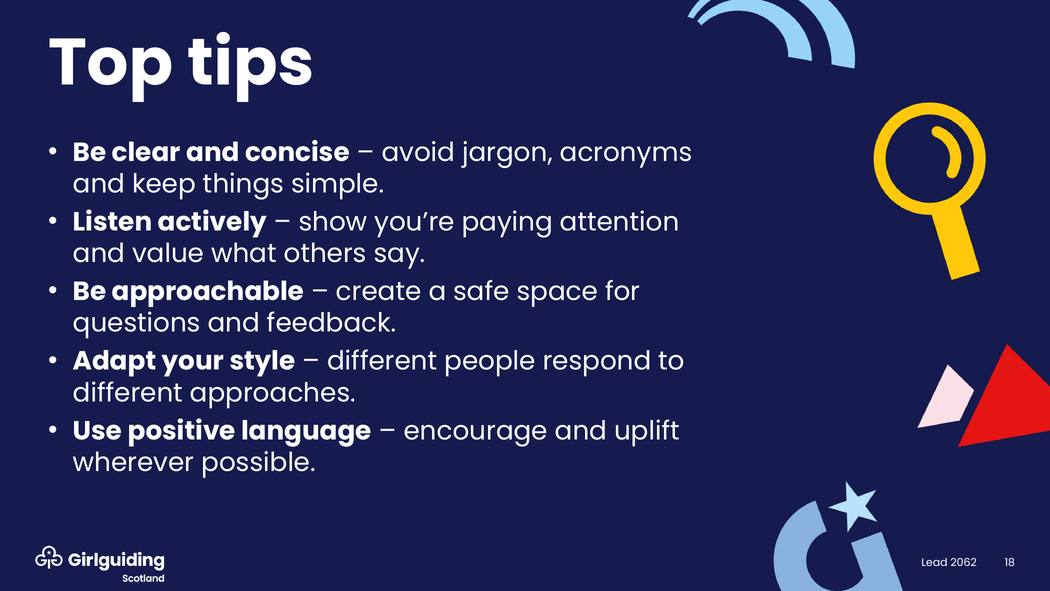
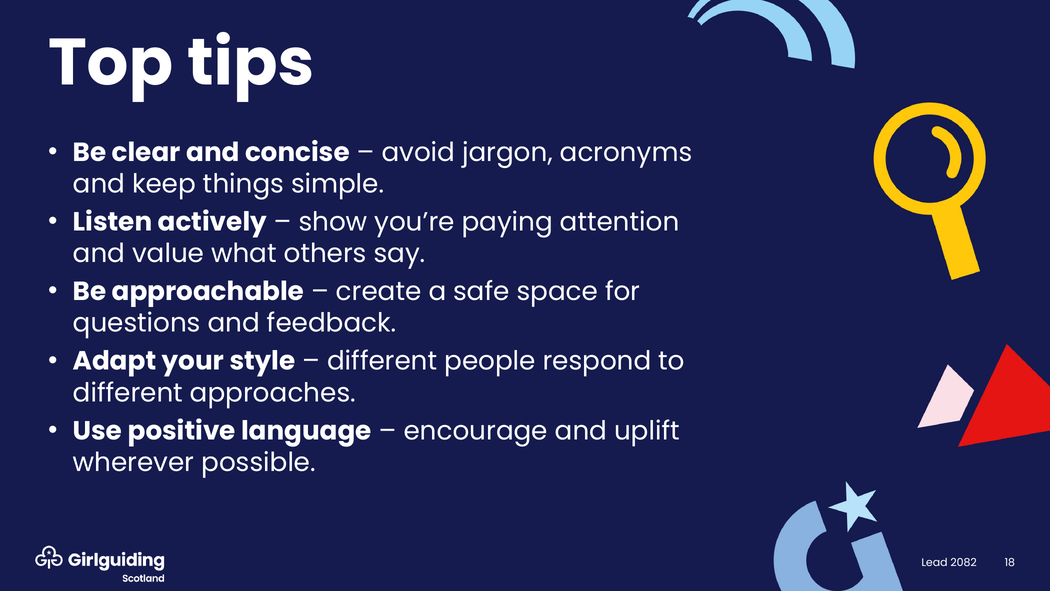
2062: 2062 -> 2082
